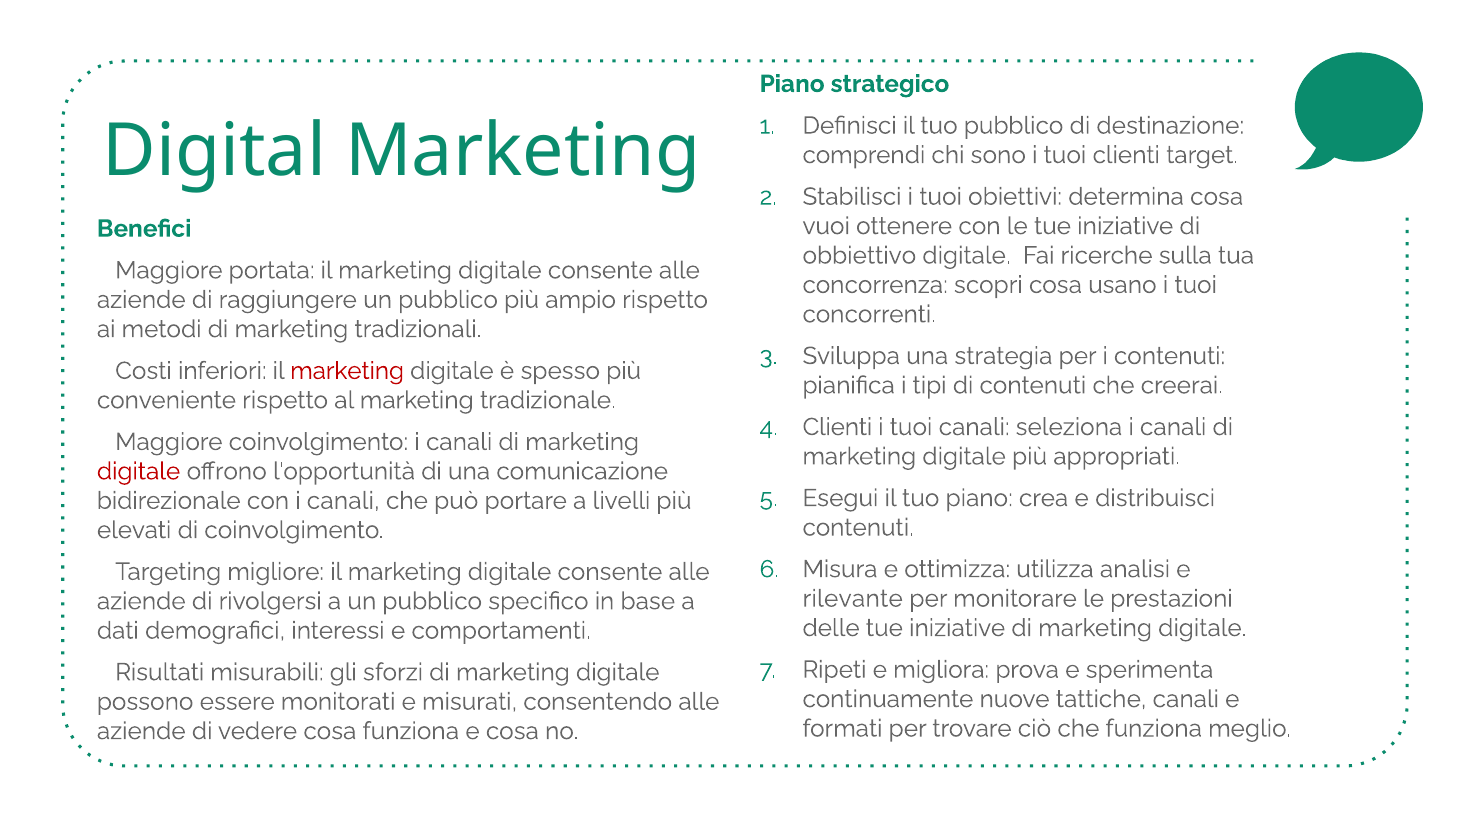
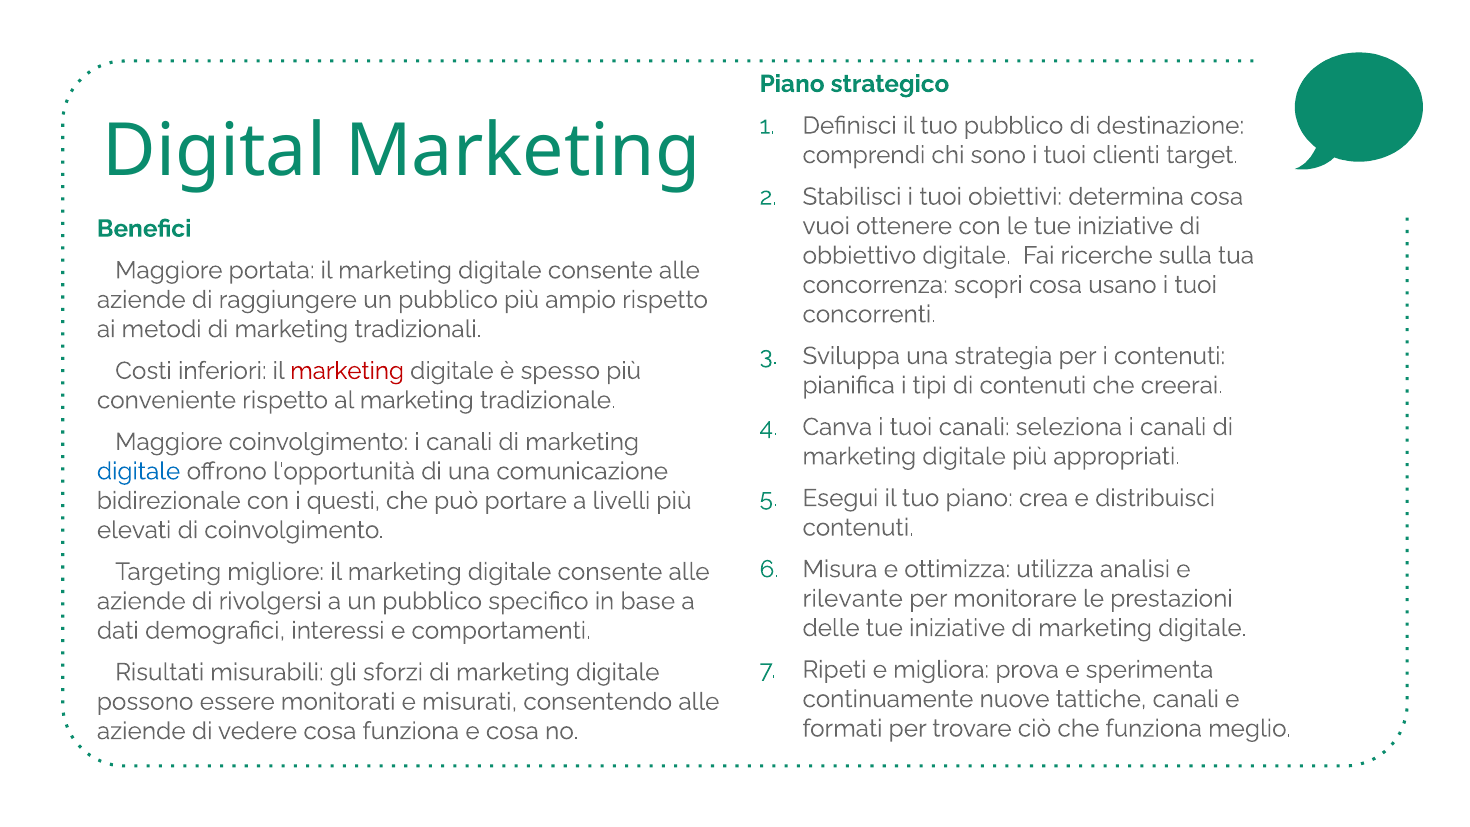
Clienti at (837, 427): Clienti -> Canva
digitale at (139, 471) colour: red -> blue
con i canali: canali -> questi
